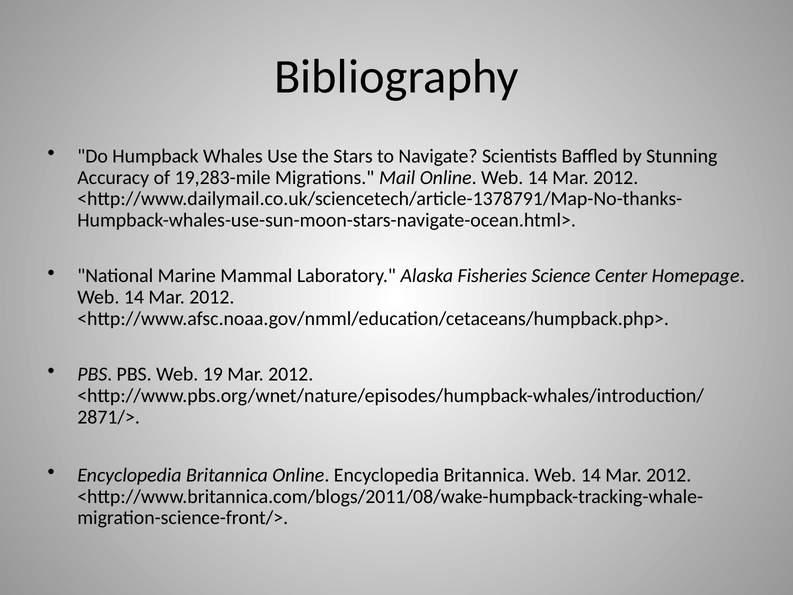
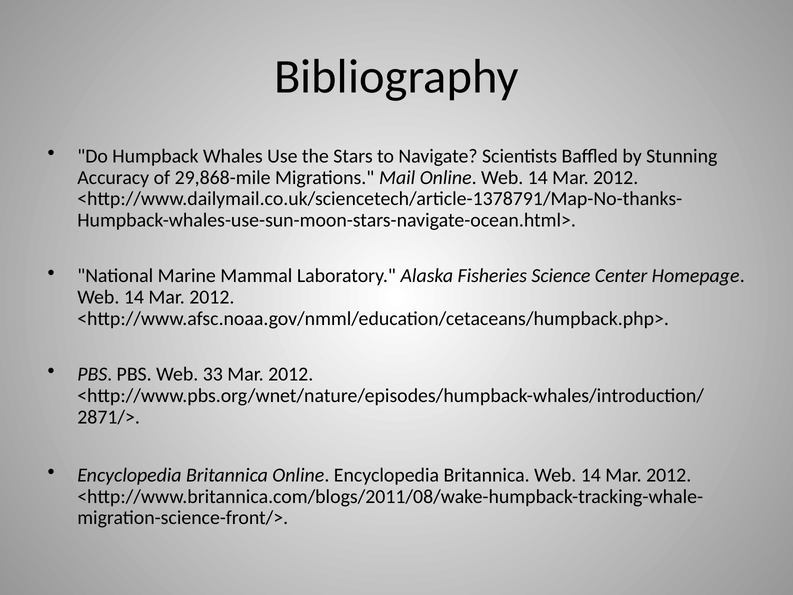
19,283-mile: 19,283-mile -> 29,868-mile
19: 19 -> 33
